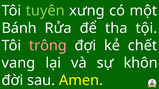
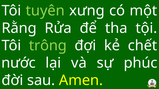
Bánh: Bánh -> Rằng
trông colour: pink -> light green
vang: vang -> nước
khôn: khôn -> phúc
